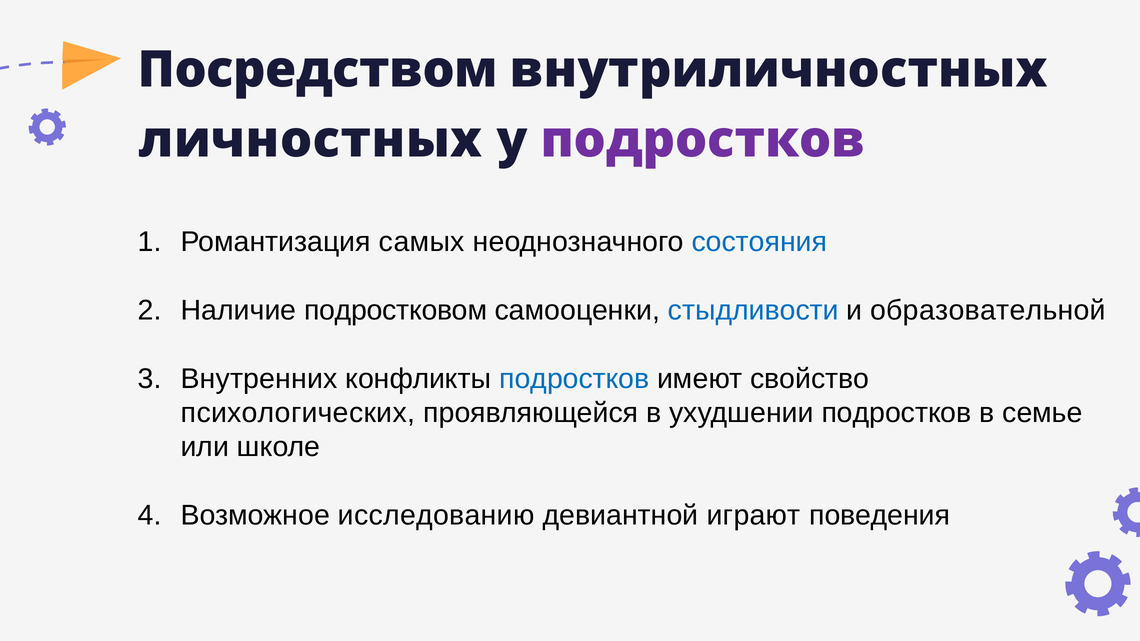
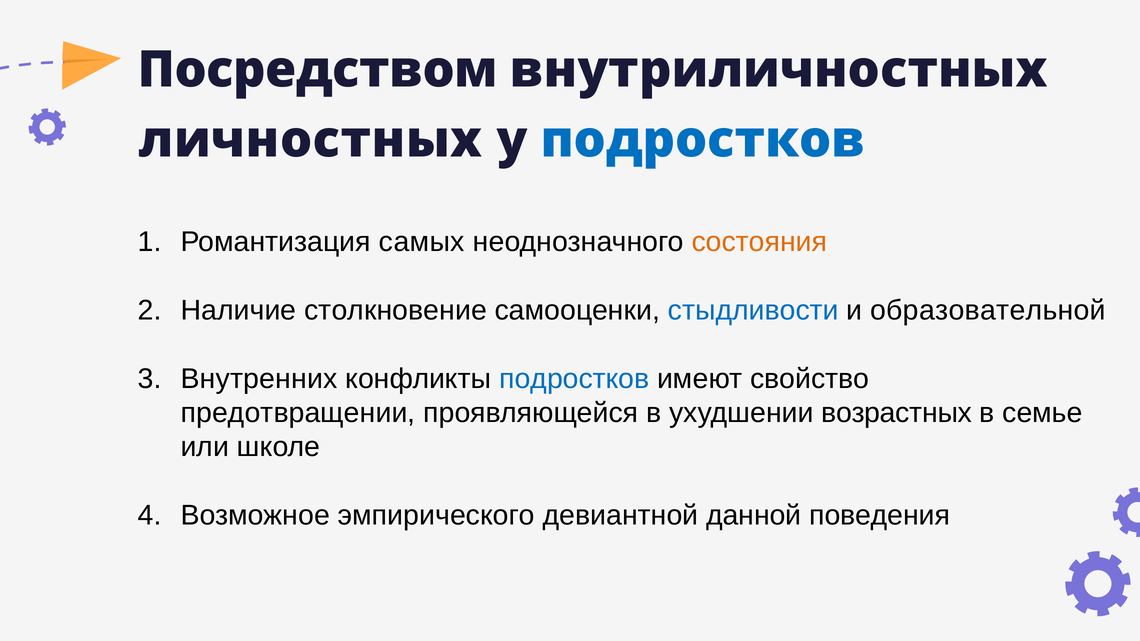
подростков at (703, 140) colour: purple -> blue
состояния colour: blue -> orange
подростковом: подростковом -> столкновение
психологических: психологических -> предотвращении
ухудшении подростков: подростков -> возрастных
исследованию: исследованию -> эмпирического
играют: играют -> данной
